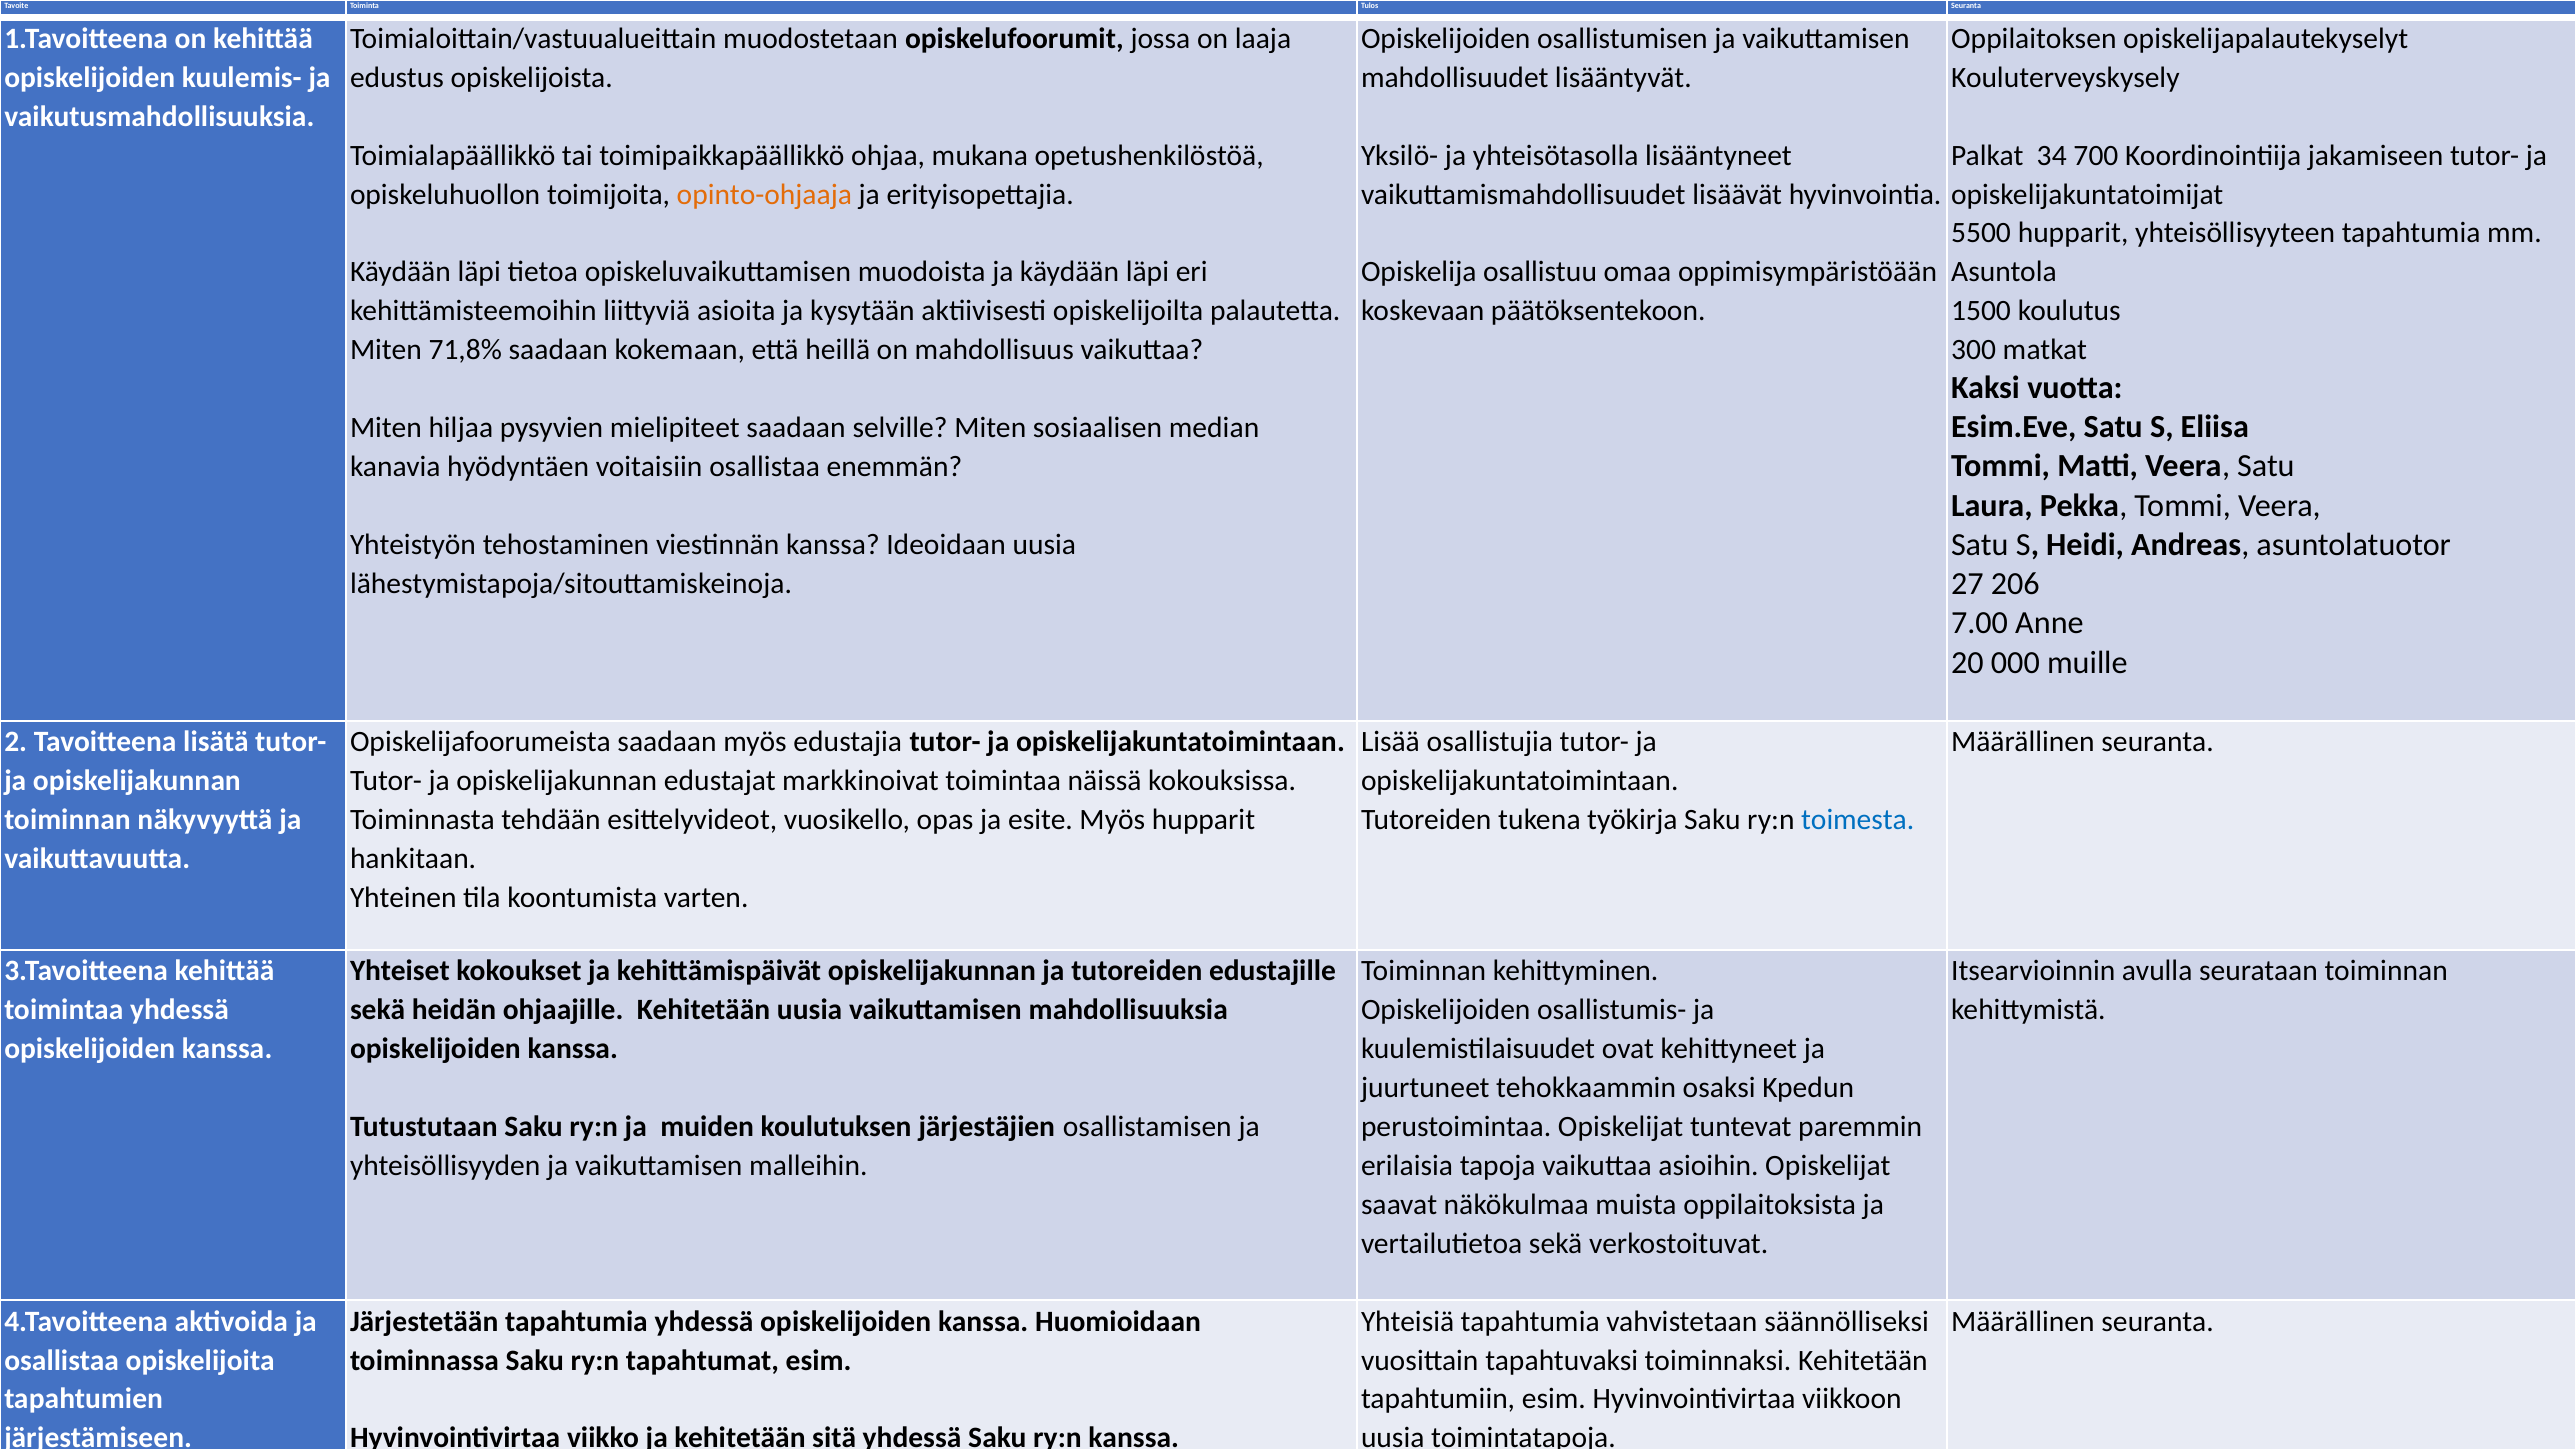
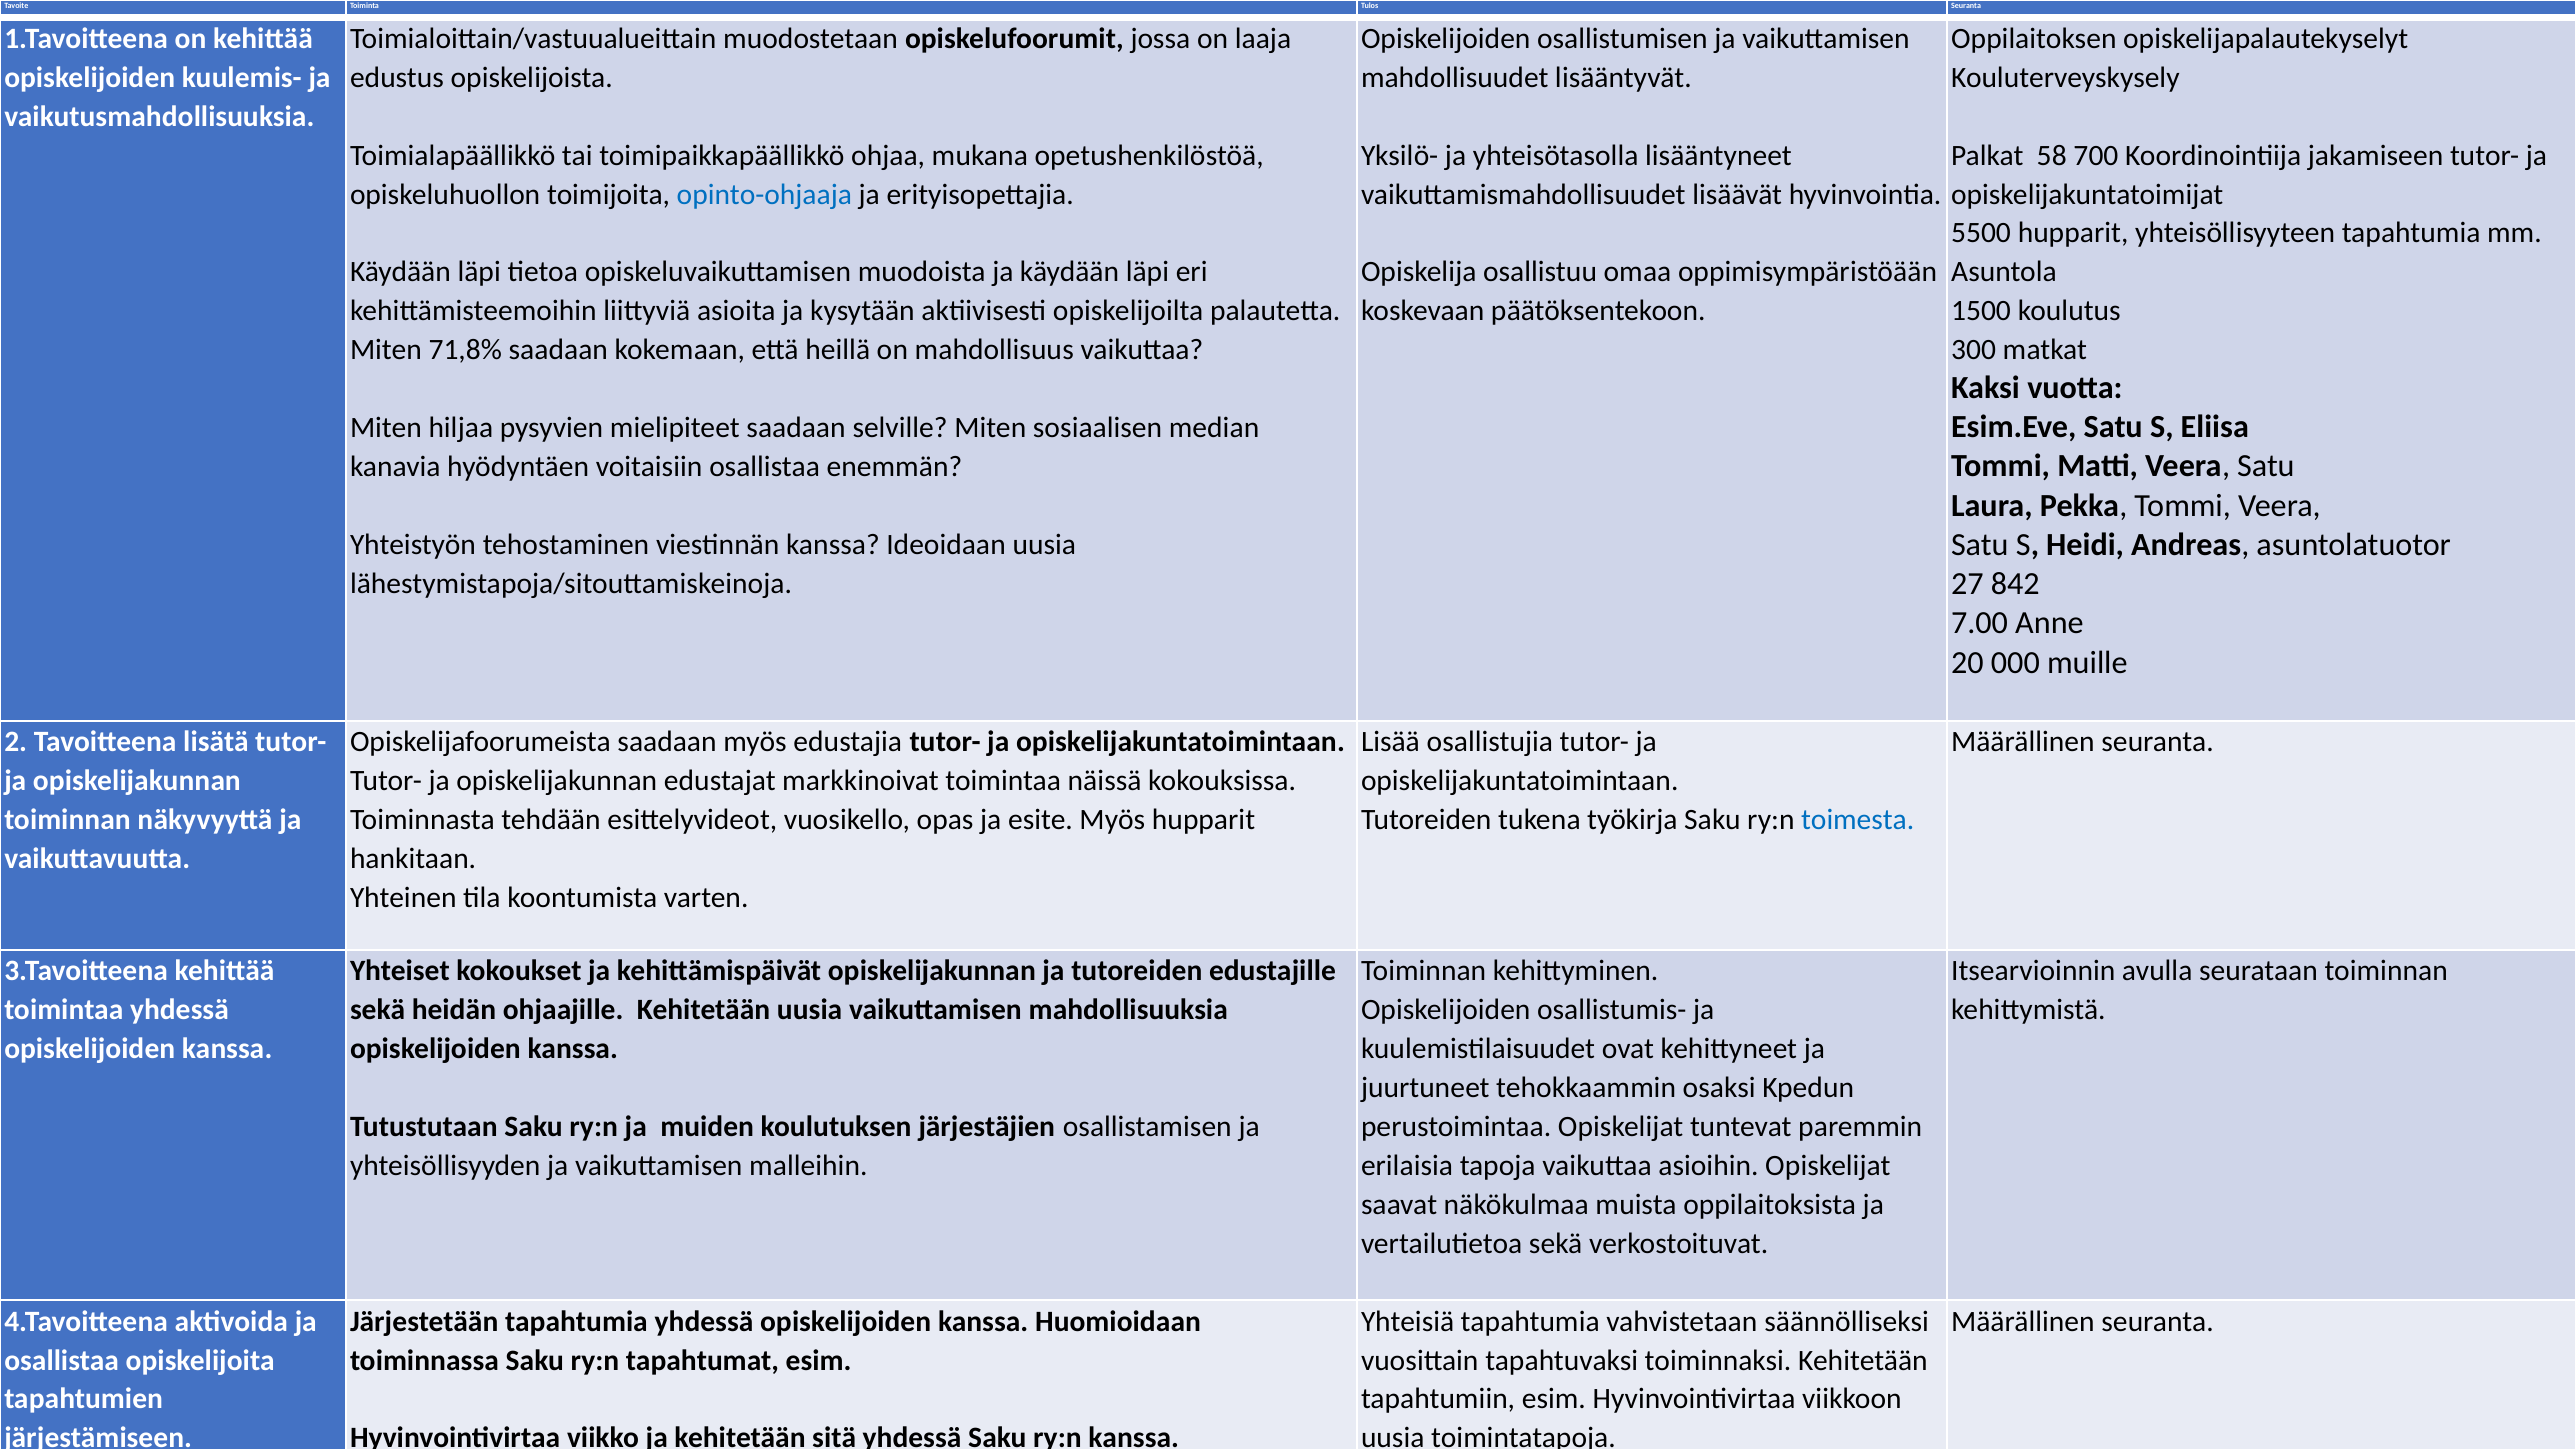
34: 34 -> 58
opinto-ohjaaja colour: orange -> blue
206: 206 -> 842
